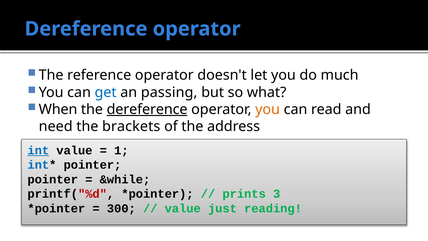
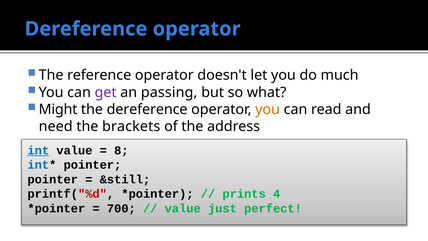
get colour: blue -> purple
When: When -> Might
dereference at (147, 109) underline: present -> none
1: 1 -> 8
&while: &while -> &still
3: 3 -> 4
300: 300 -> 700
reading: reading -> perfect
